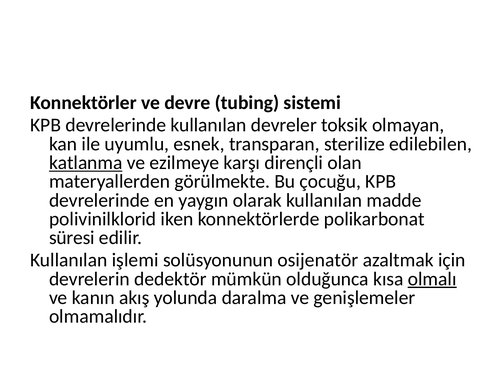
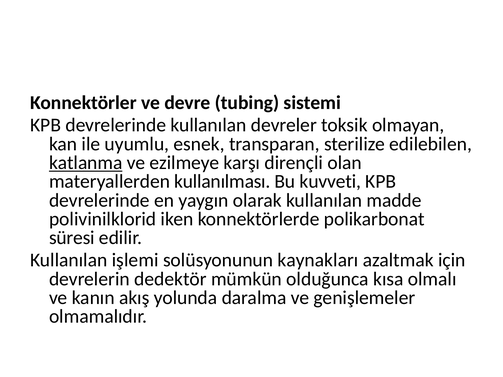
görülmekte: görülmekte -> kullanılması
çocuğu: çocuğu -> kuvveti
osijenatör: osijenatör -> kaynakları
olmalı underline: present -> none
